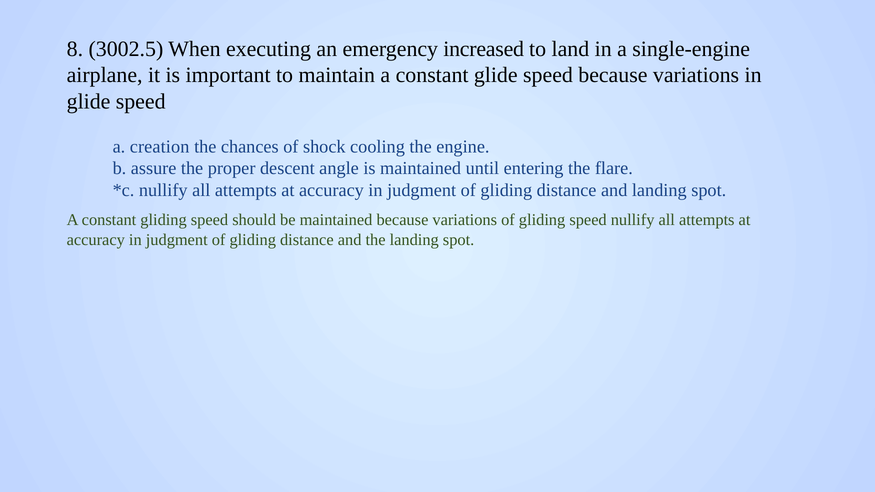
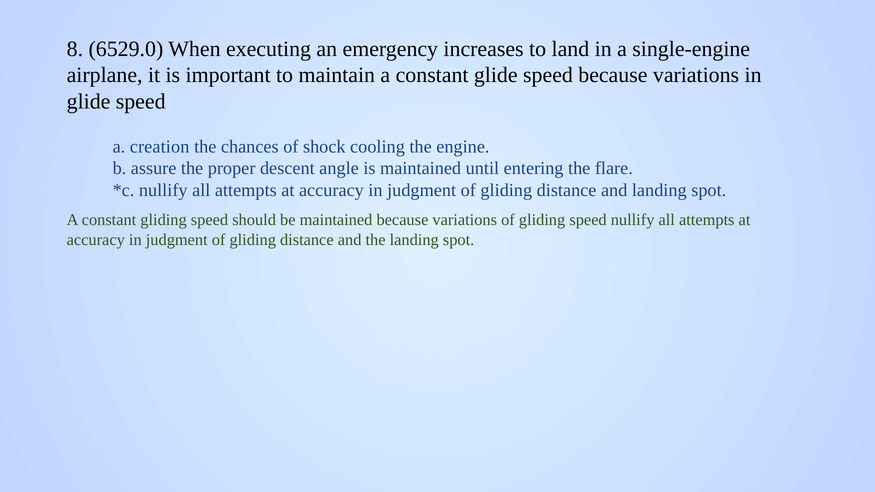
3002.5: 3002.5 -> 6529.0
increased: increased -> increases
